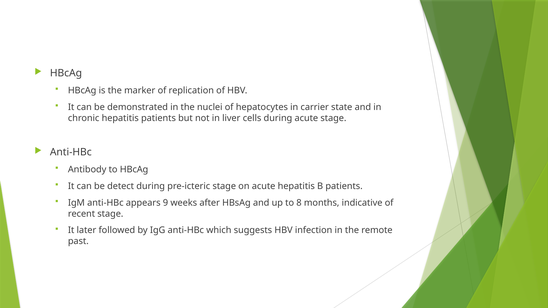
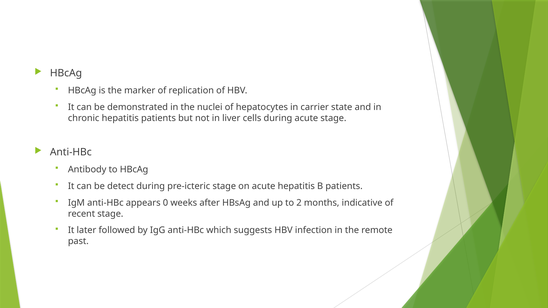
9: 9 -> 0
8: 8 -> 2
